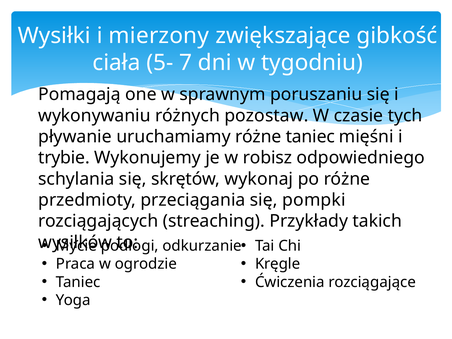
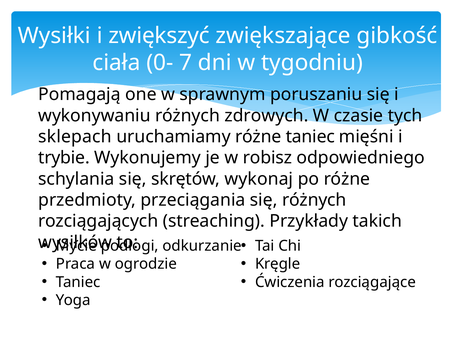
mierzony: mierzony -> zwiększyć
5-: 5- -> 0-
pozostaw: pozostaw -> zdrowych
pływanie: pływanie -> sklepach
się pompki: pompki -> różnych
